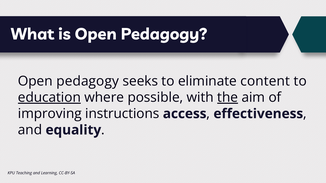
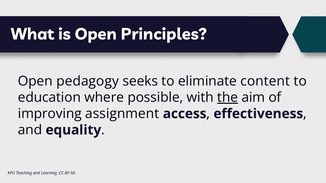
is Open Pedagogy: Pedagogy -> Principles
education underline: present -> none
instructions: instructions -> assignment
